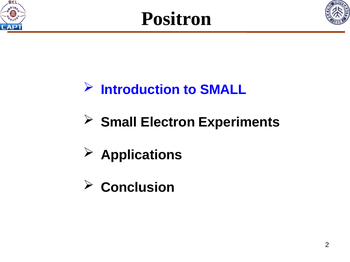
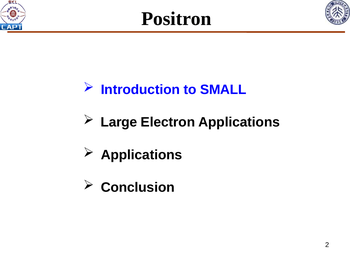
Small at (119, 122): Small -> Large
Electron Experiments: Experiments -> Applications
